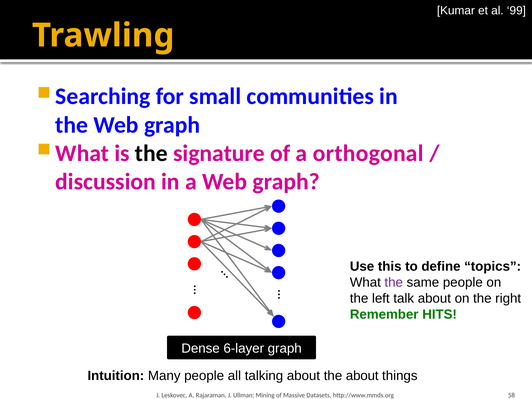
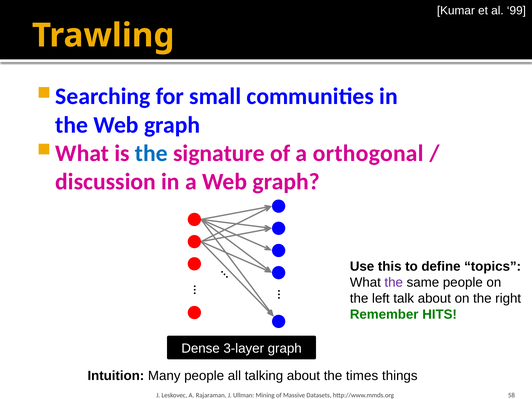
the at (151, 153) colour: black -> blue
6-layer: 6-layer -> 3-layer
the about: about -> times
